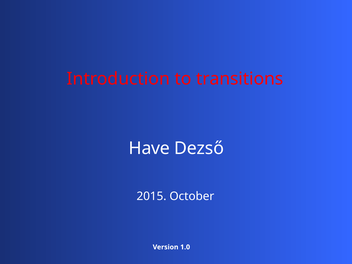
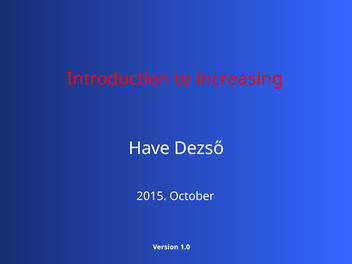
transitions: transitions -> increasing
